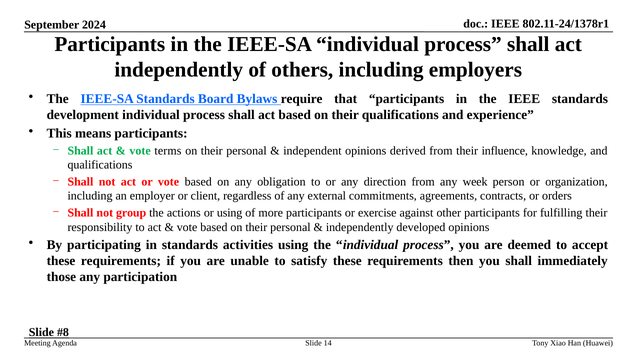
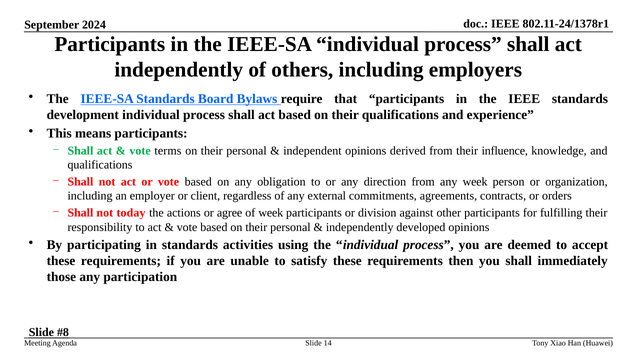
group: group -> today
or using: using -> agree
of more: more -> week
exercise: exercise -> division
